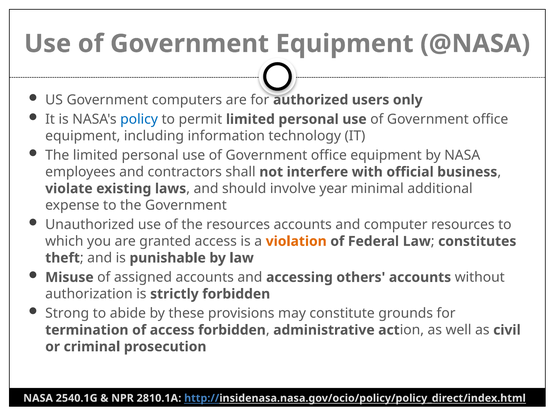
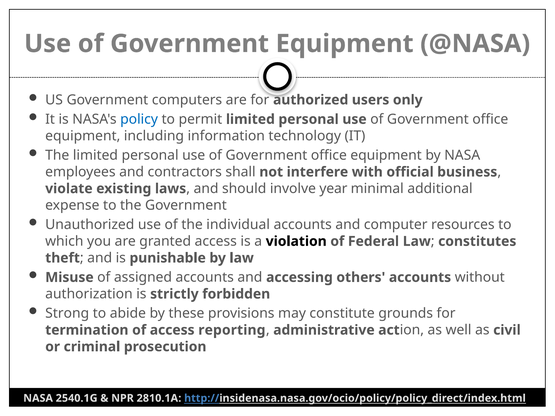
the resources: resources -> individual
violation colour: orange -> black
access forbidden: forbidden -> reporting
